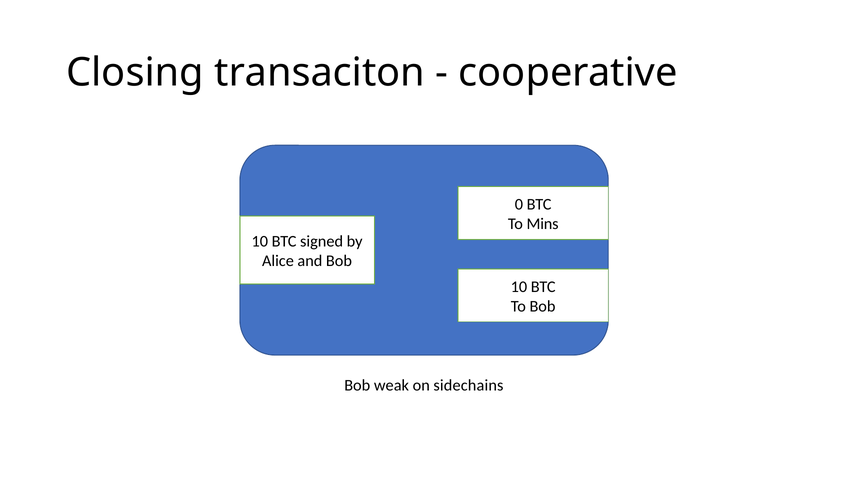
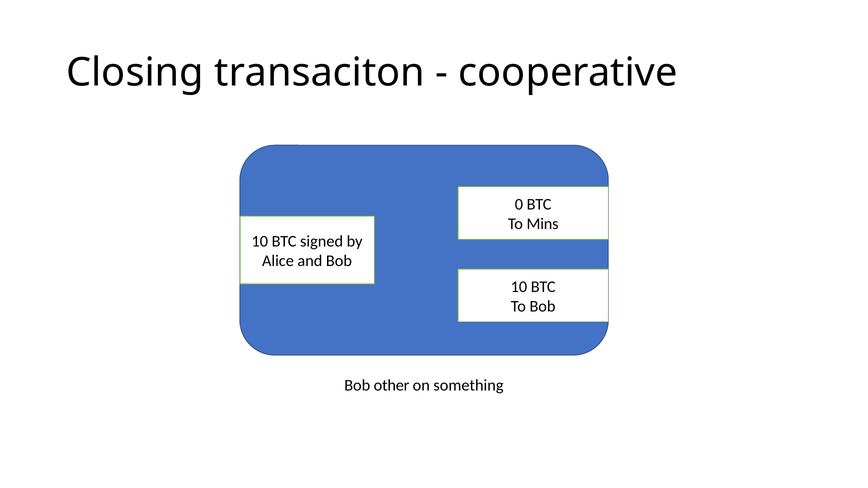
weak: weak -> other
sidechains: sidechains -> something
